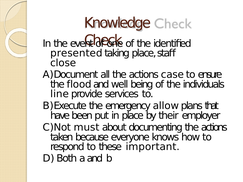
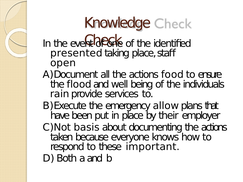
close: close -> open
case: case -> food
line: line -> rain
must: must -> basis
